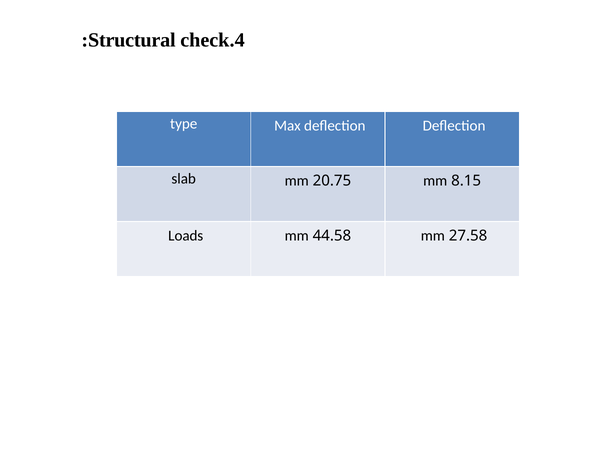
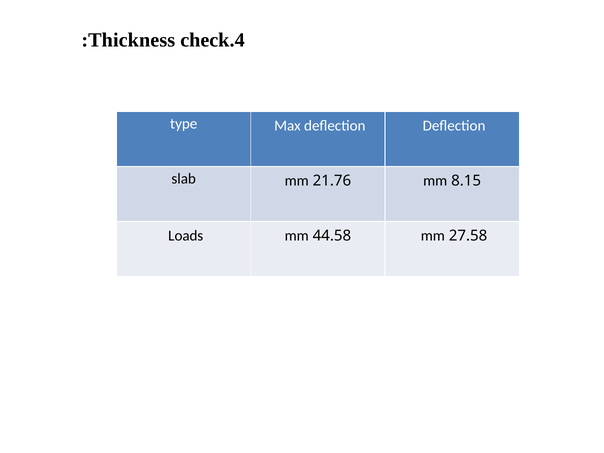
Structural: Structural -> Thickness
20.75: 20.75 -> 21.76
